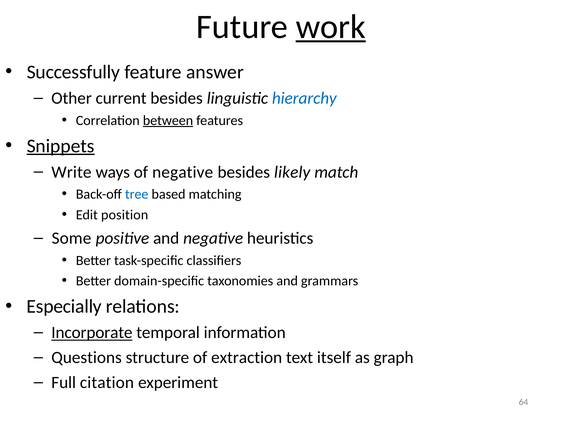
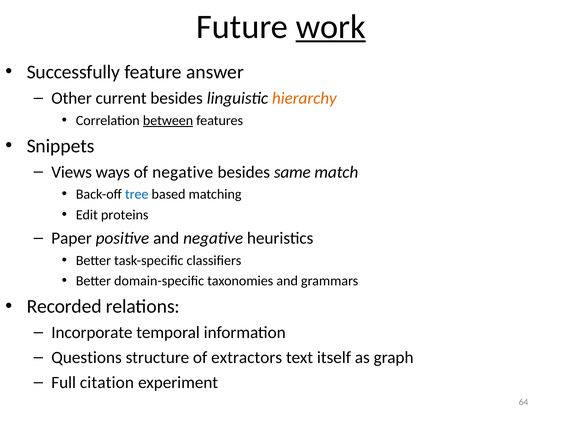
hierarchy colour: blue -> orange
Snippets underline: present -> none
Write: Write -> Views
likely: likely -> same
position: position -> proteins
Some: Some -> Paper
Especially: Especially -> Recorded
Incorporate underline: present -> none
extraction: extraction -> extractors
